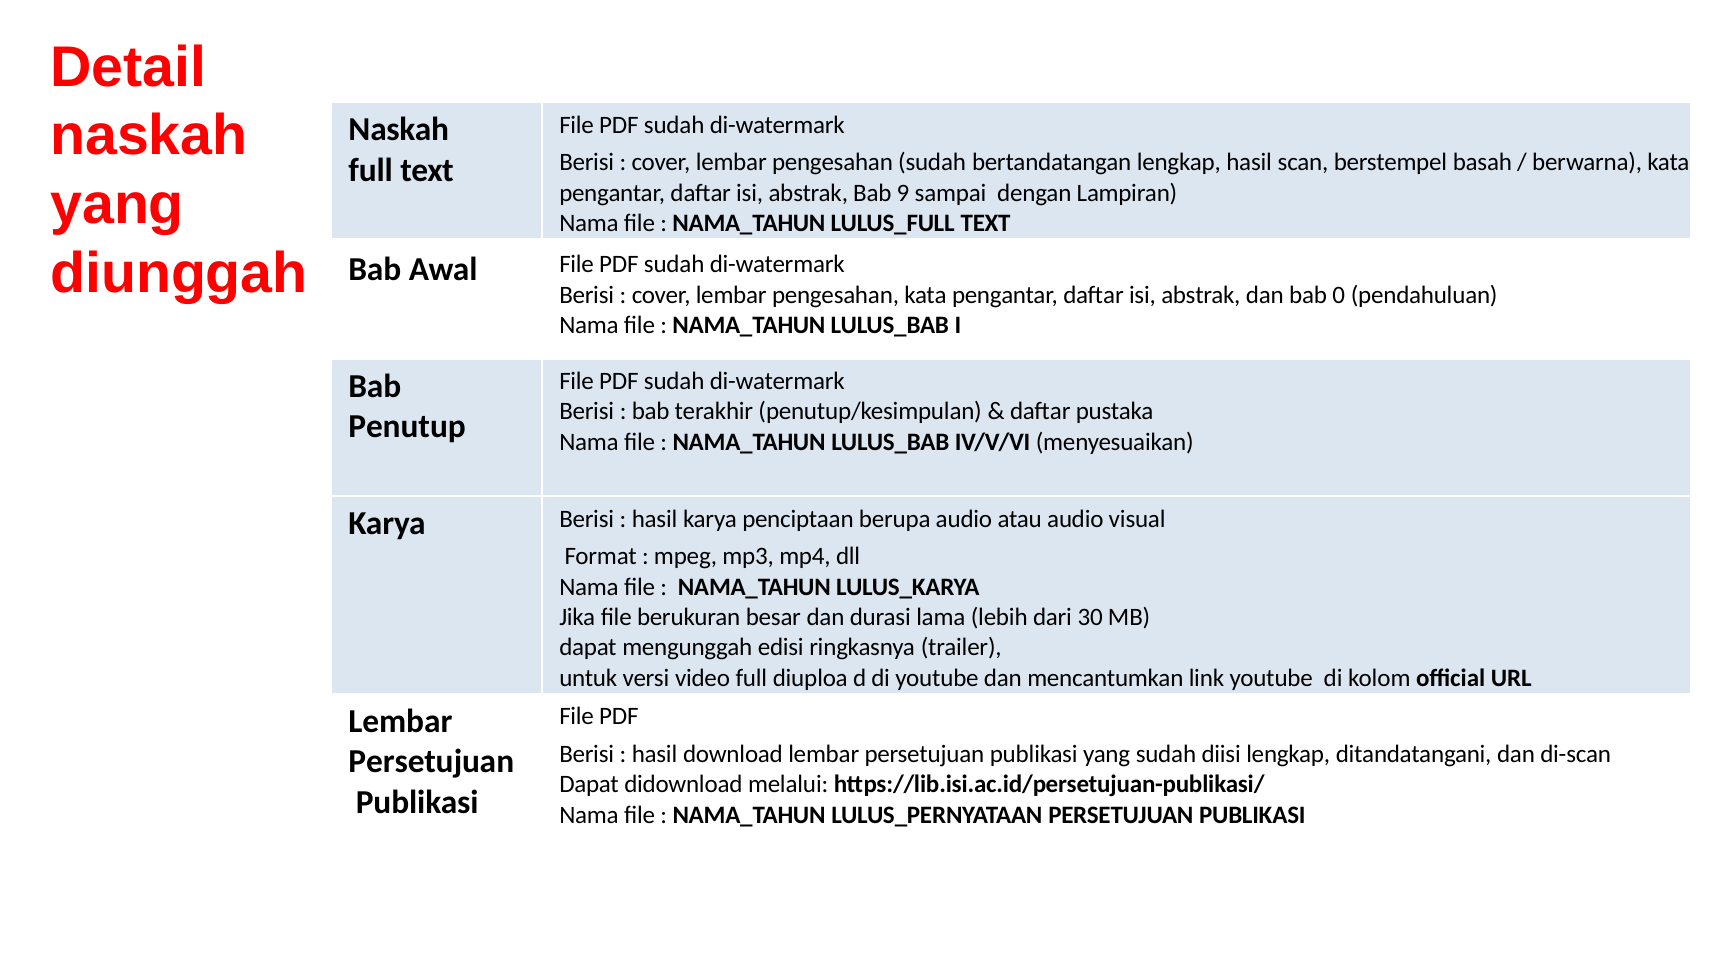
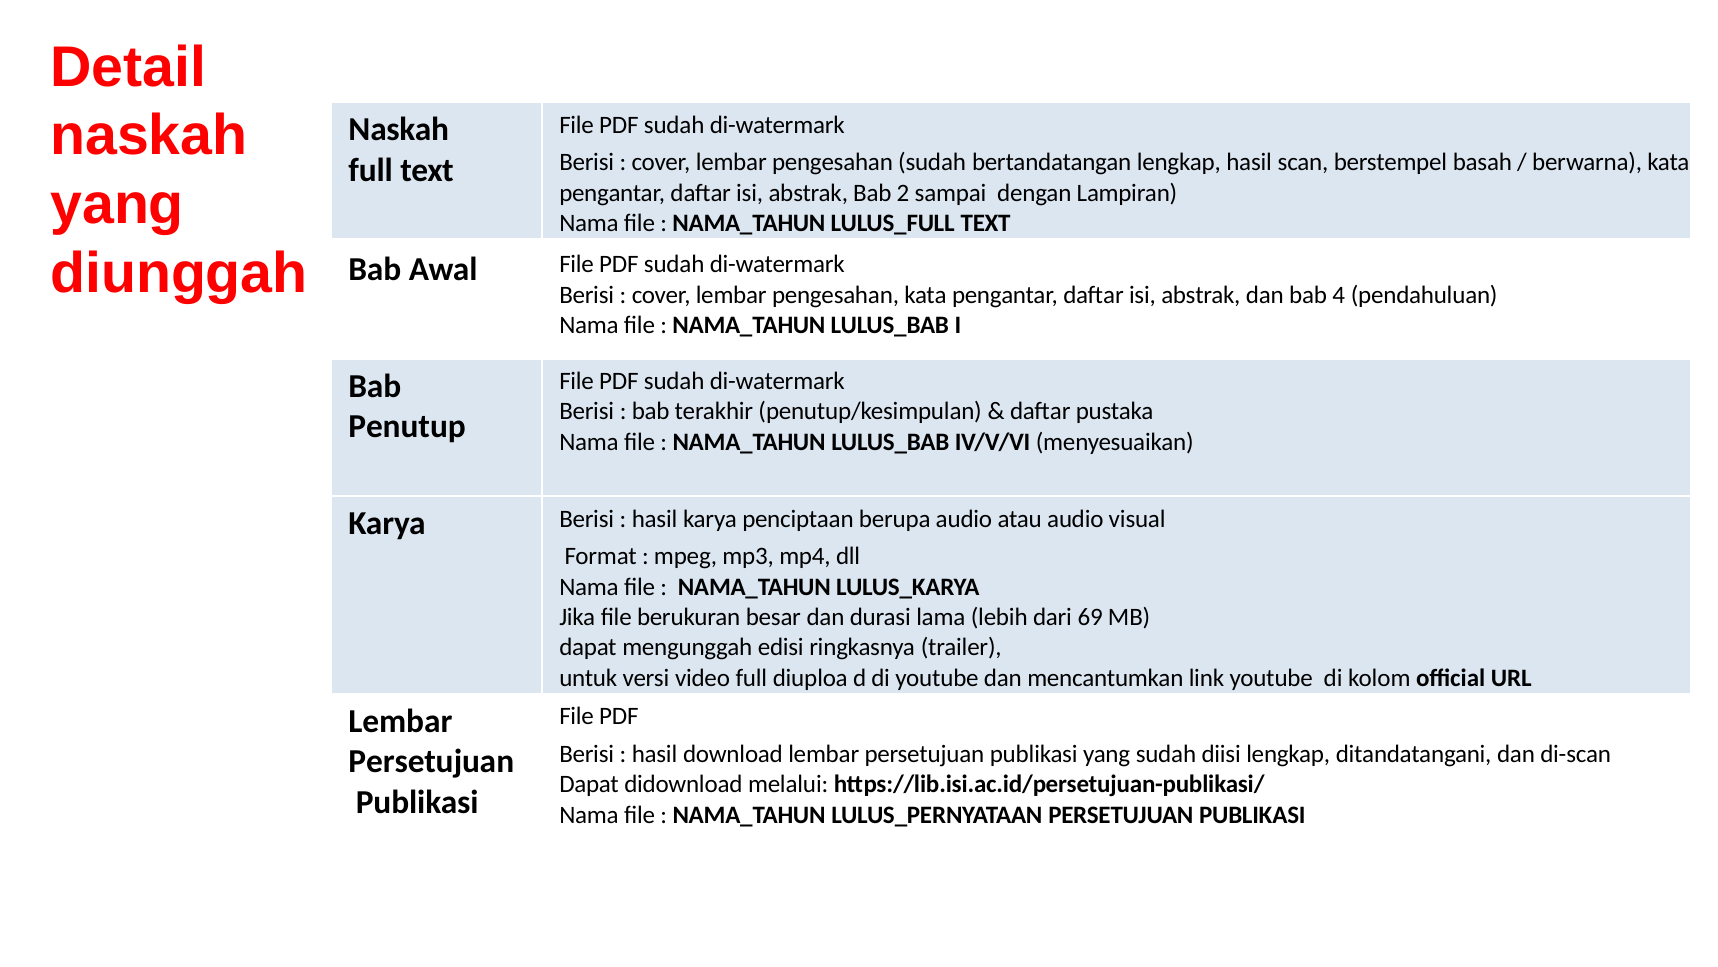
9: 9 -> 2
0: 0 -> 4
30: 30 -> 69
